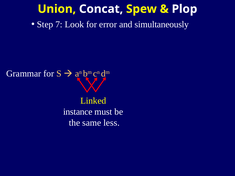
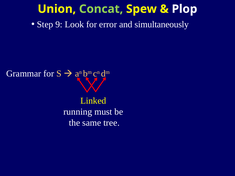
Concat colour: white -> light green
7: 7 -> 9
instance: instance -> running
less: less -> tree
